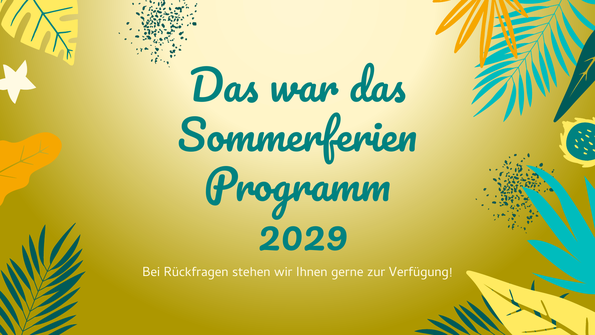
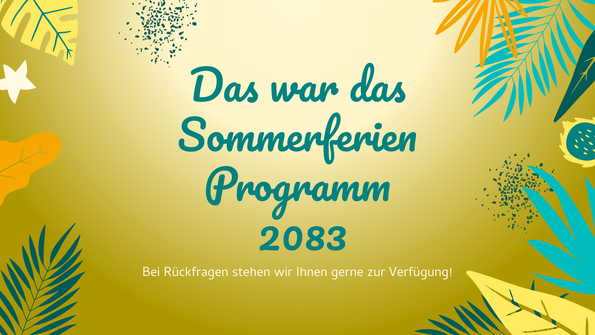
2029: 2029 -> 2083
